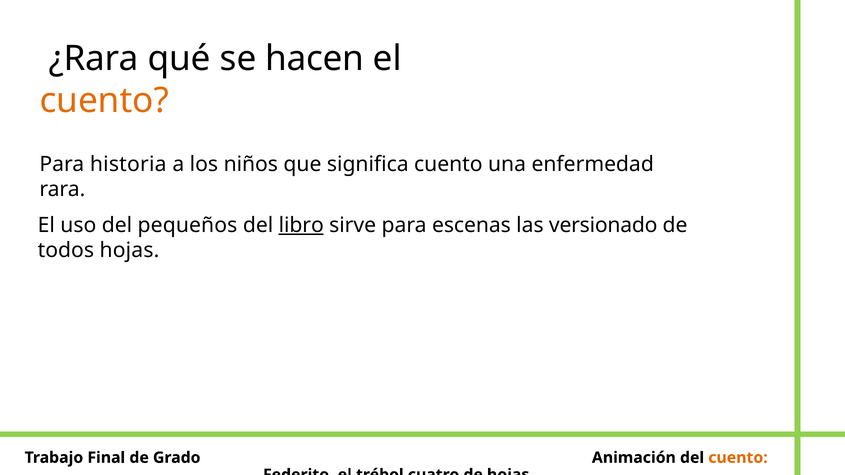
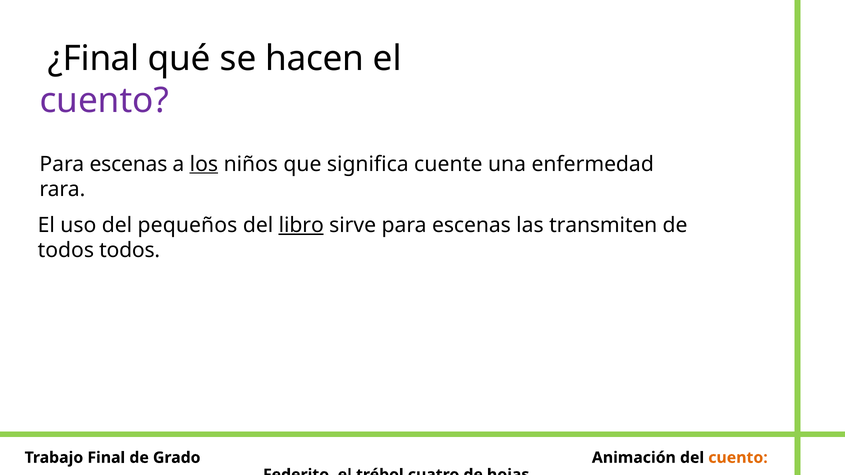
¿Rara: ¿Rara -> ¿Final
cuento at (104, 101) colour: orange -> purple
historia at (128, 164): historia -> escenas
los underline: none -> present
significa cuento: cuento -> cuente
versionado: versionado -> transmiten
todos hojas: hojas -> todos
